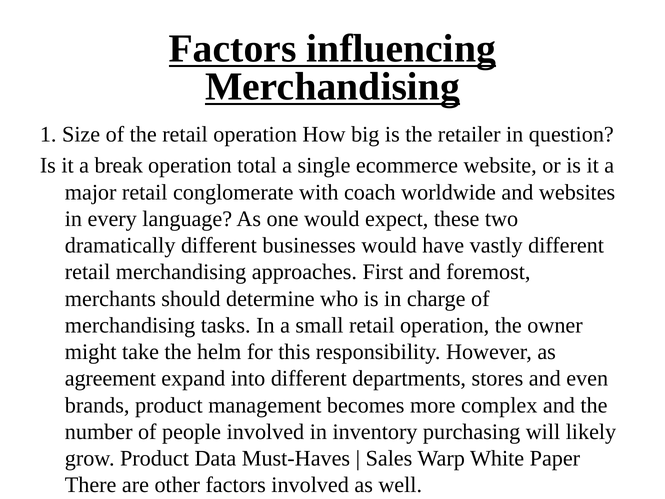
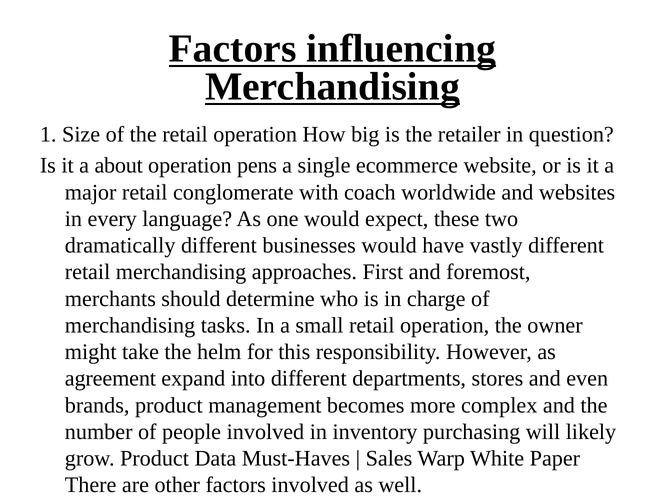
break: break -> about
total: total -> pens
